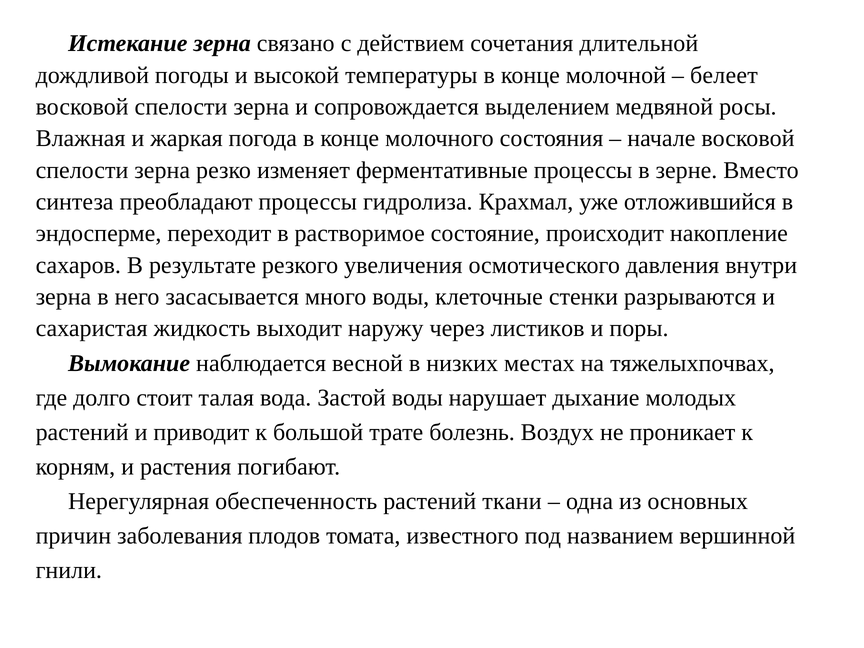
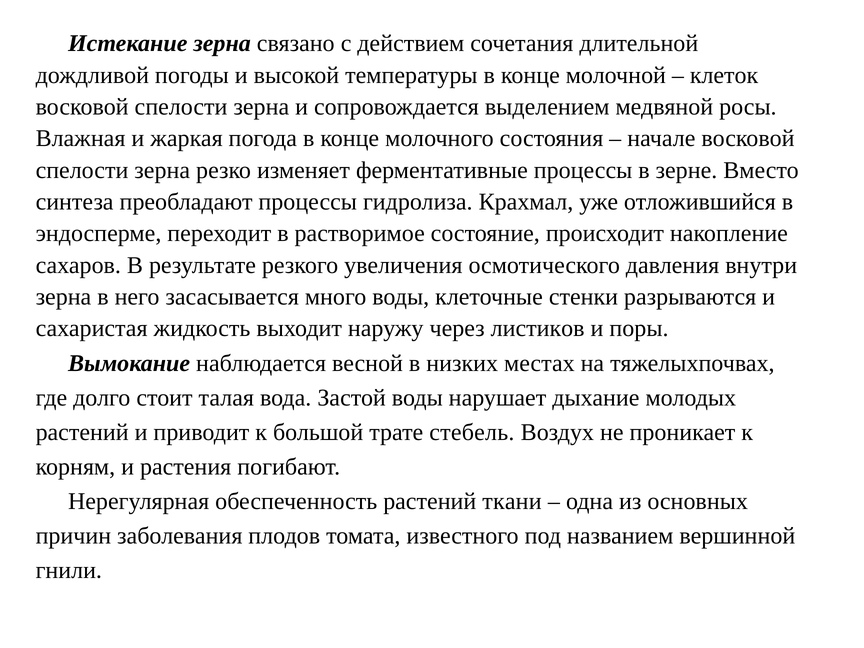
белеет: белеет -> клеток
болезнь: болезнь -> стебель
